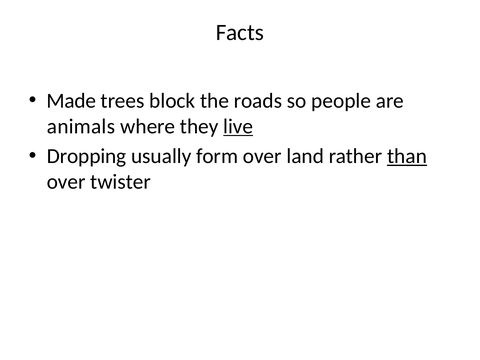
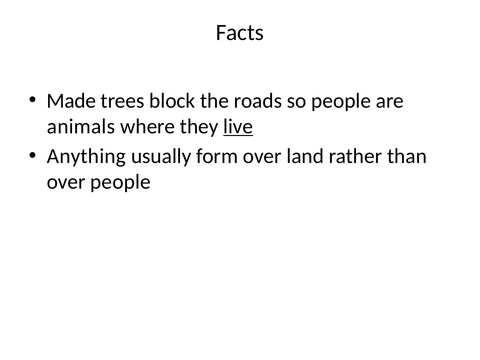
Dropping: Dropping -> Anything
than underline: present -> none
over twister: twister -> people
